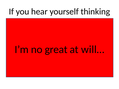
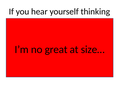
will…: will… -> size…
